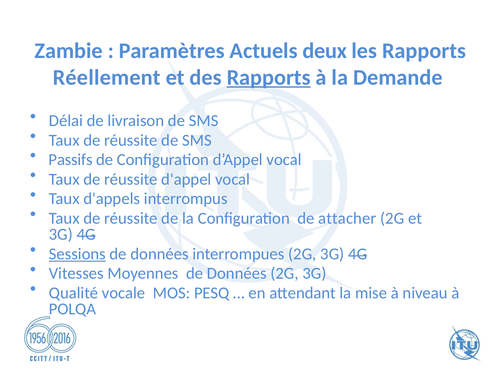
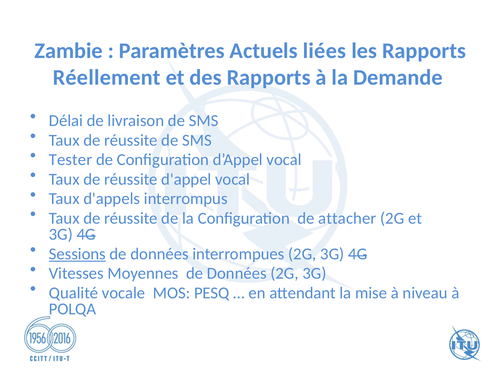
deux: deux -> liées
Rapports at (269, 78) underline: present -> none
Passifs: Passifs -> Tester
